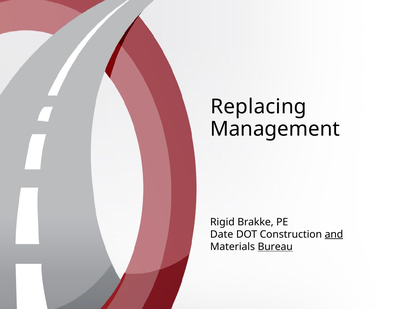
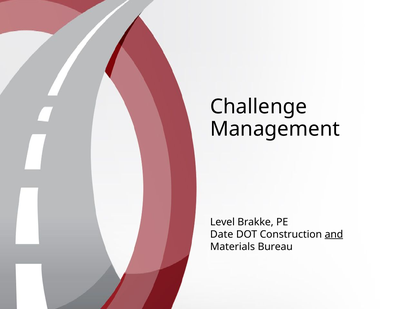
Replacing: Replacing -> Challenge
Rigid: Rigid -> Level
Bureau underline: present -> none
